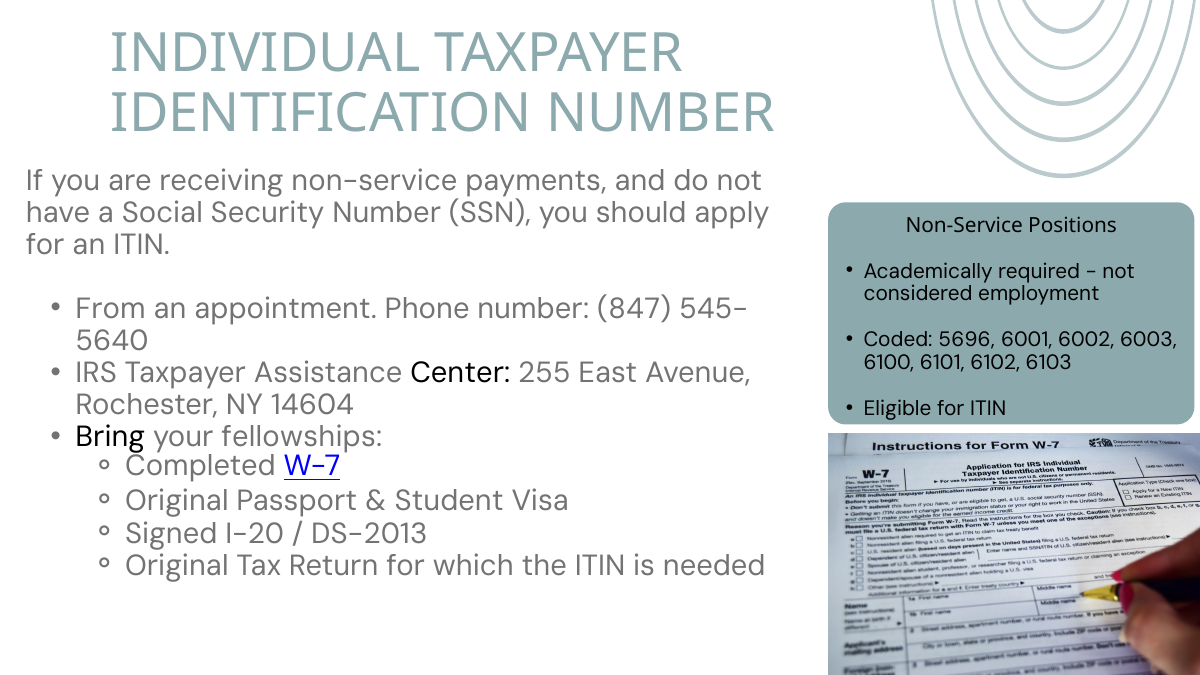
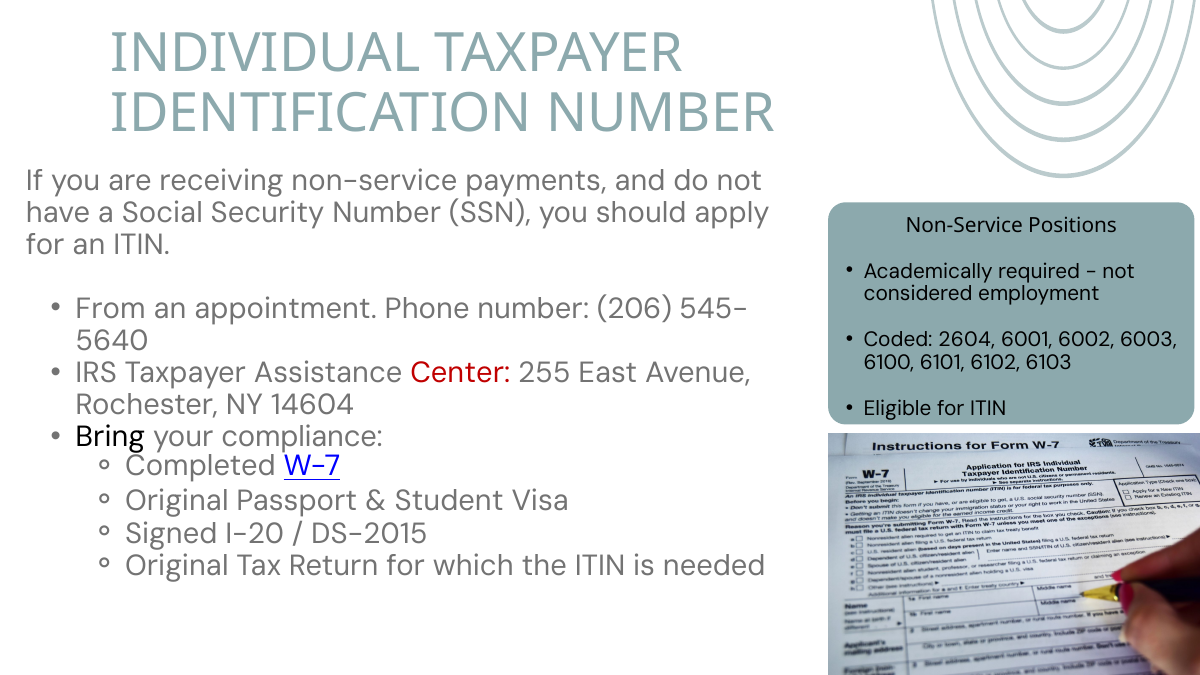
847: 847 -> 206
5696: 5696 -> 2604
Center colour: black -> red
fellowships: fellowships -> compliance
DS-2013: DS-2013 -> DS-2015
